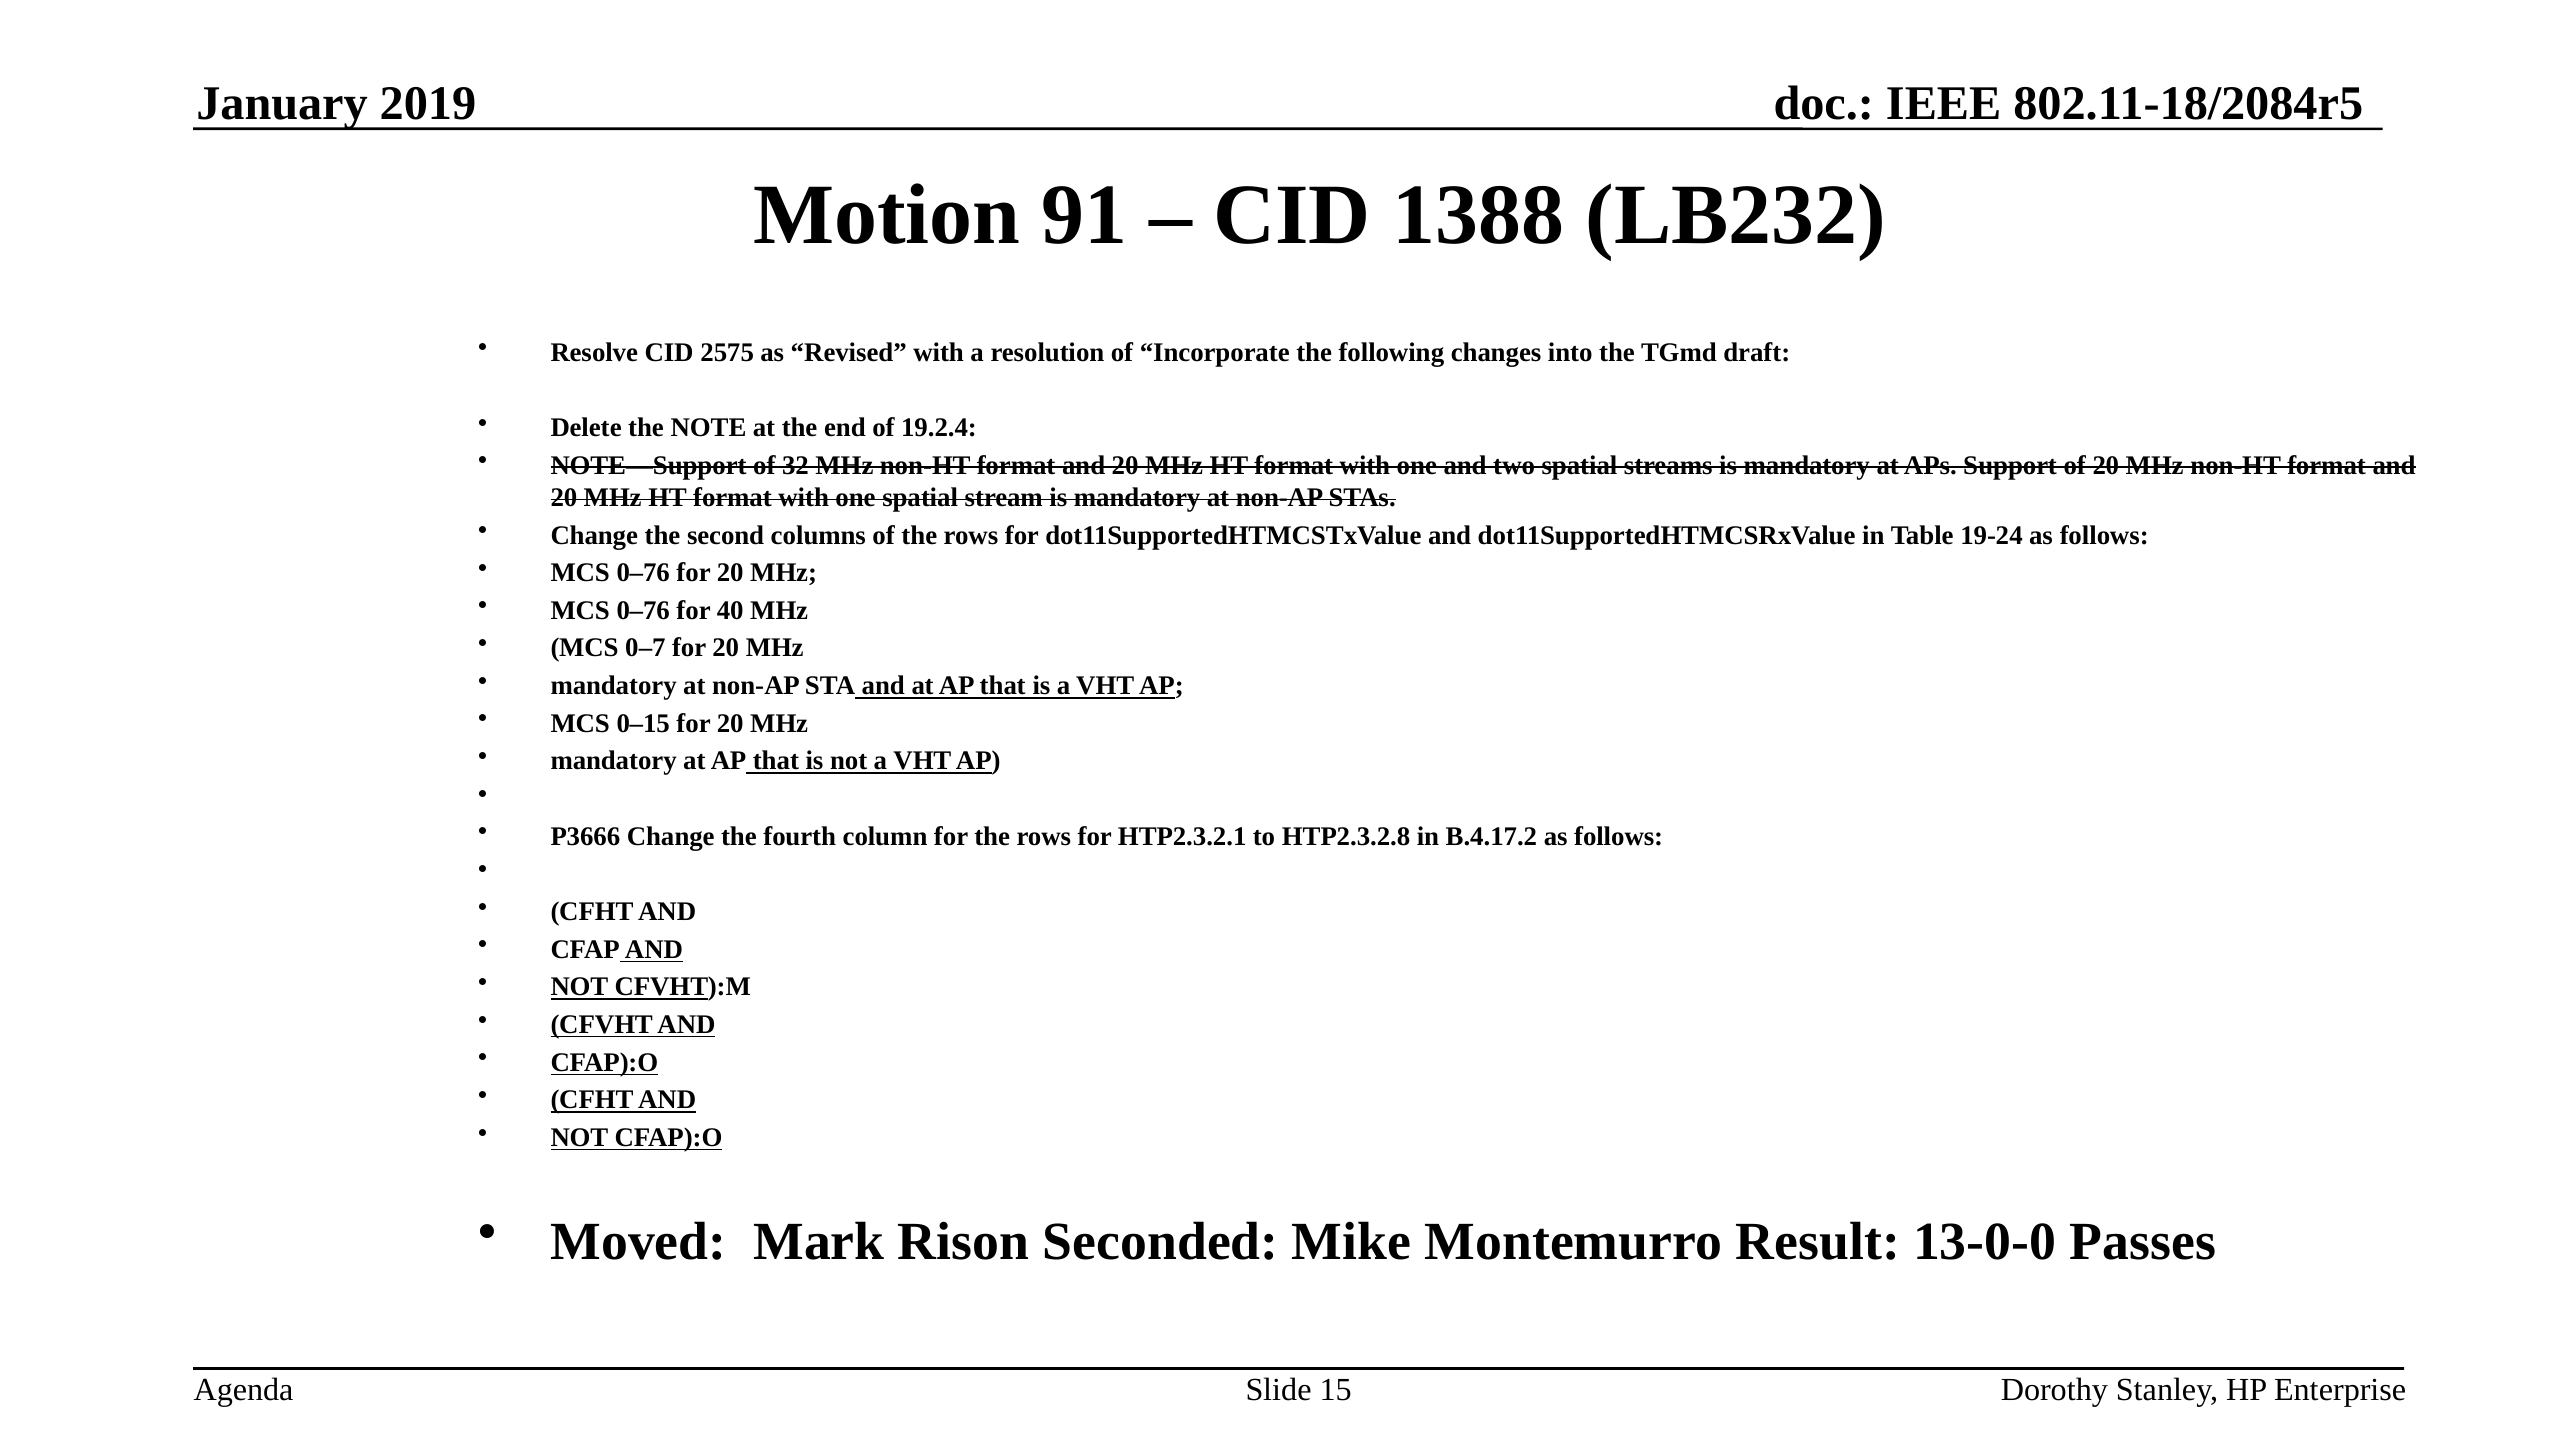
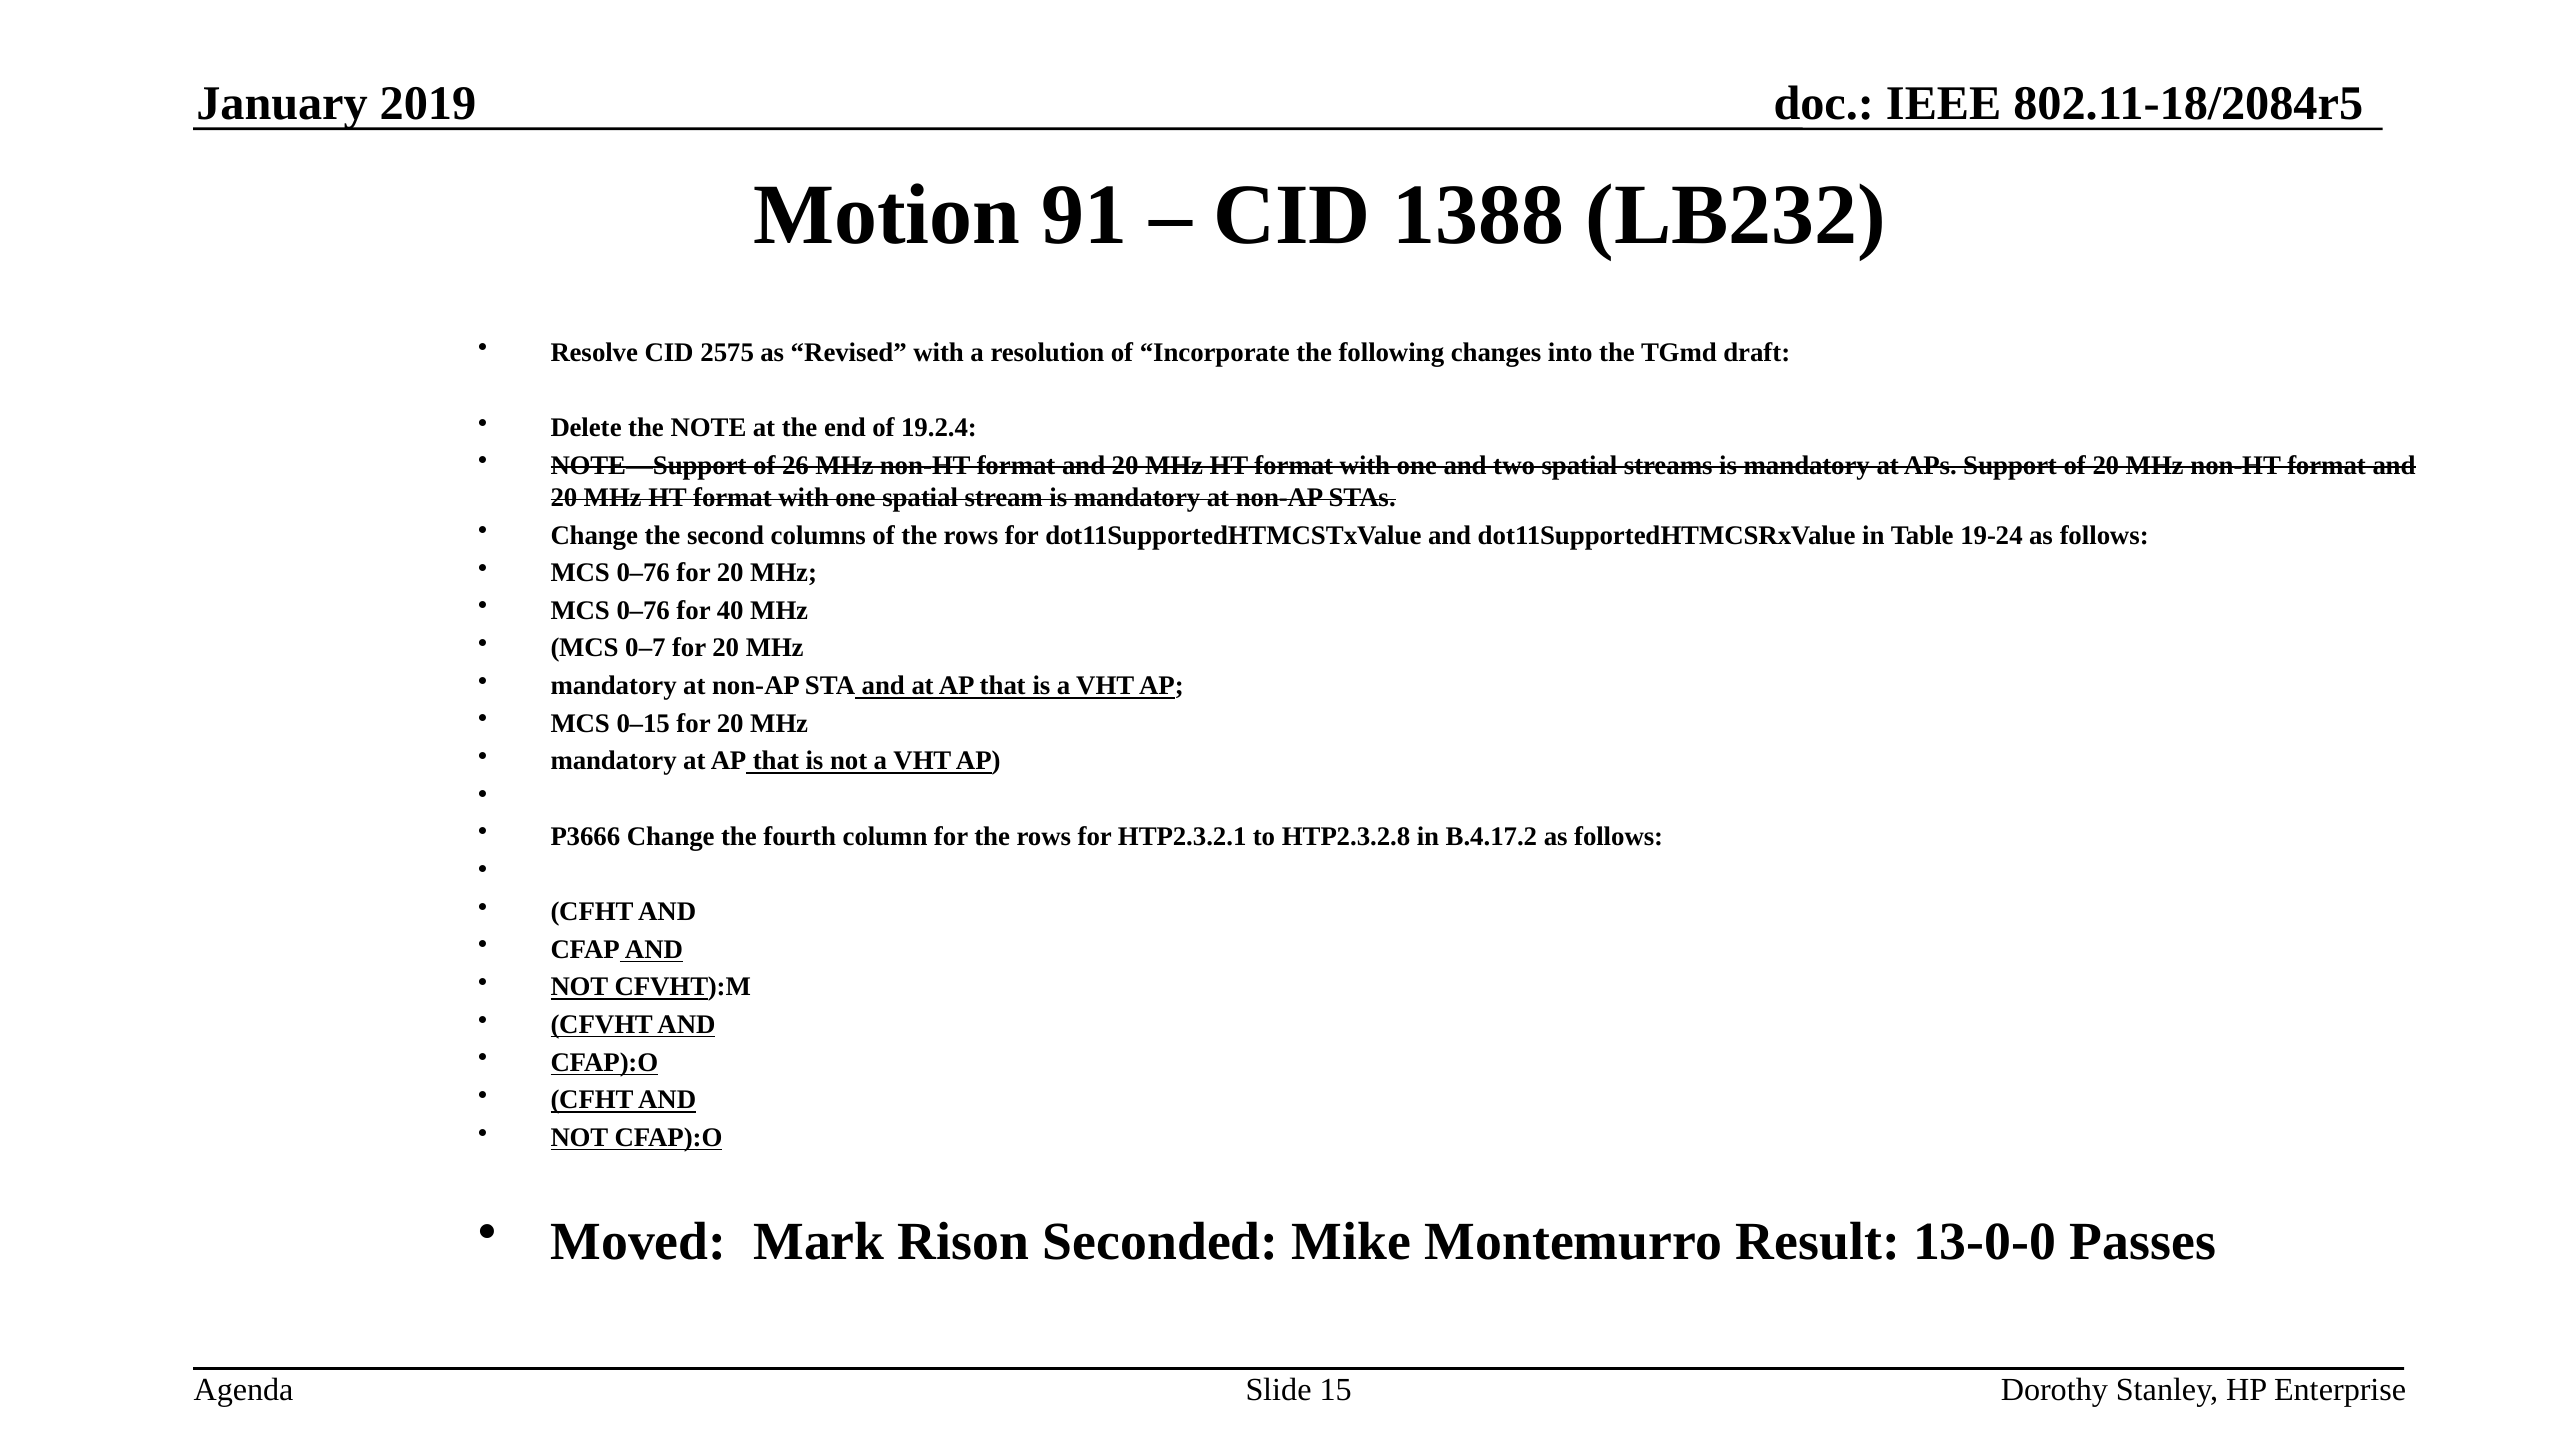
32: 32 -> 26
